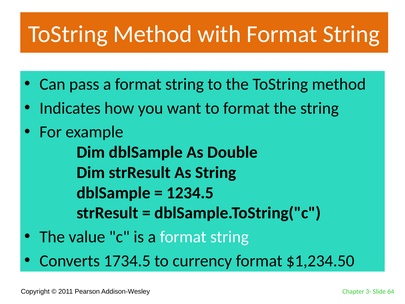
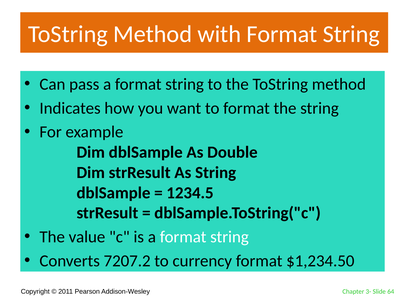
1734.5: 1734.5 -> 7207.2
